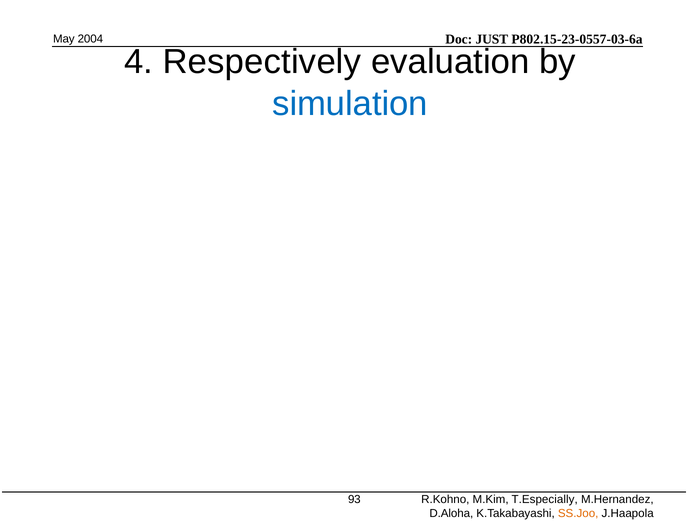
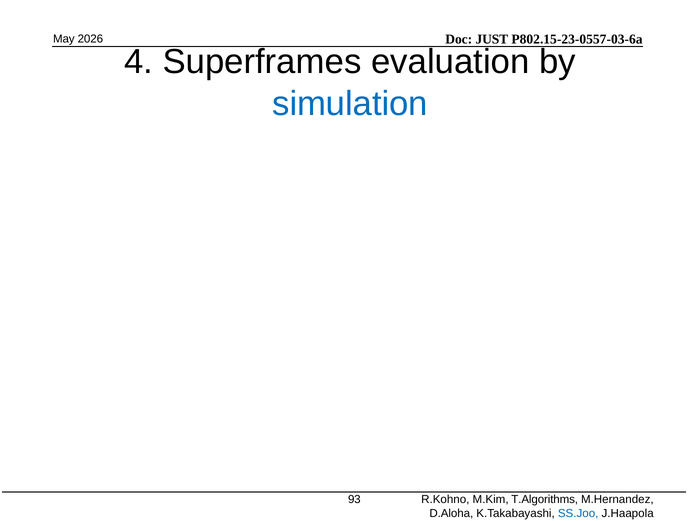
2004: 2004 -> 2026
Respectively: Respectively -> Superframes
T.Especially: T.Especially -> T.Algorithms
SS.Joo colour: orange -> blue
